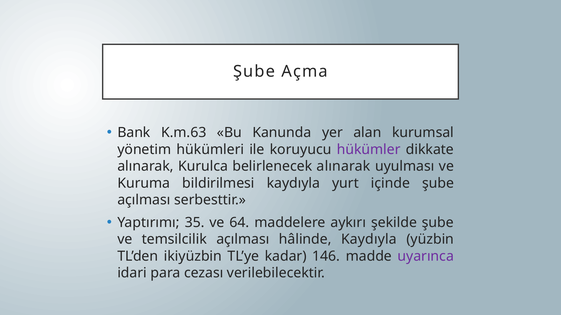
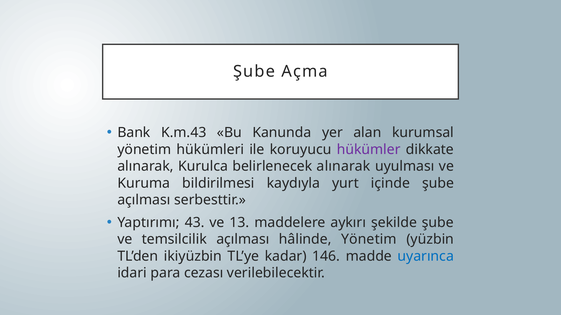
K.m.63: K.m.63 -> K.m.43
35: 35 -> 43
64: 64 -> 13
hâlinde Kaydıyla: Kaydıyla -> Yönetim
uyarınca colour: purple -> blue
